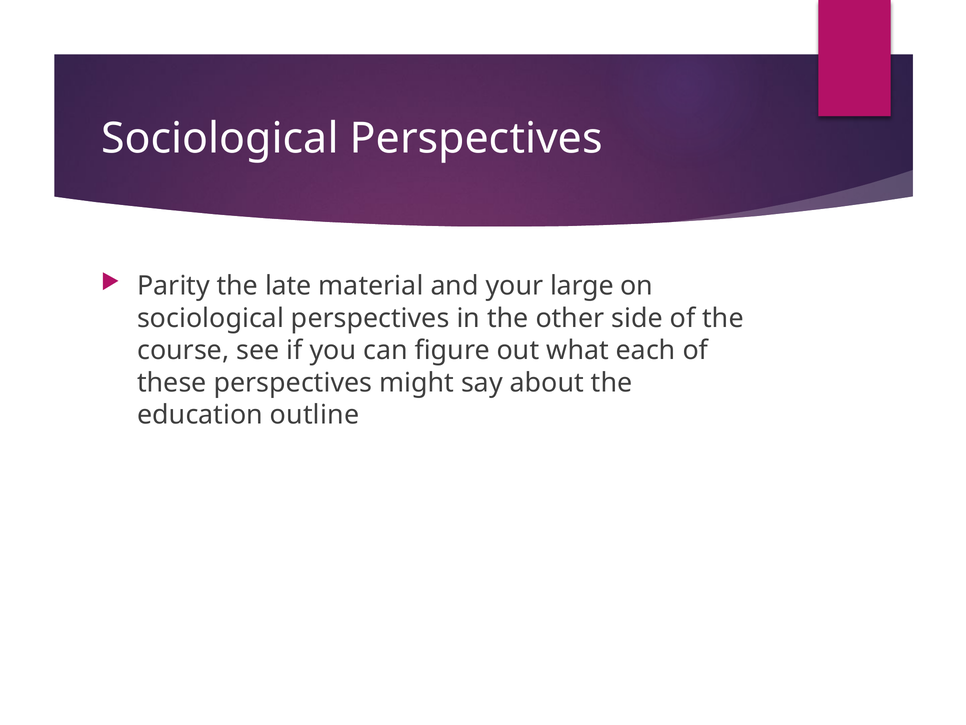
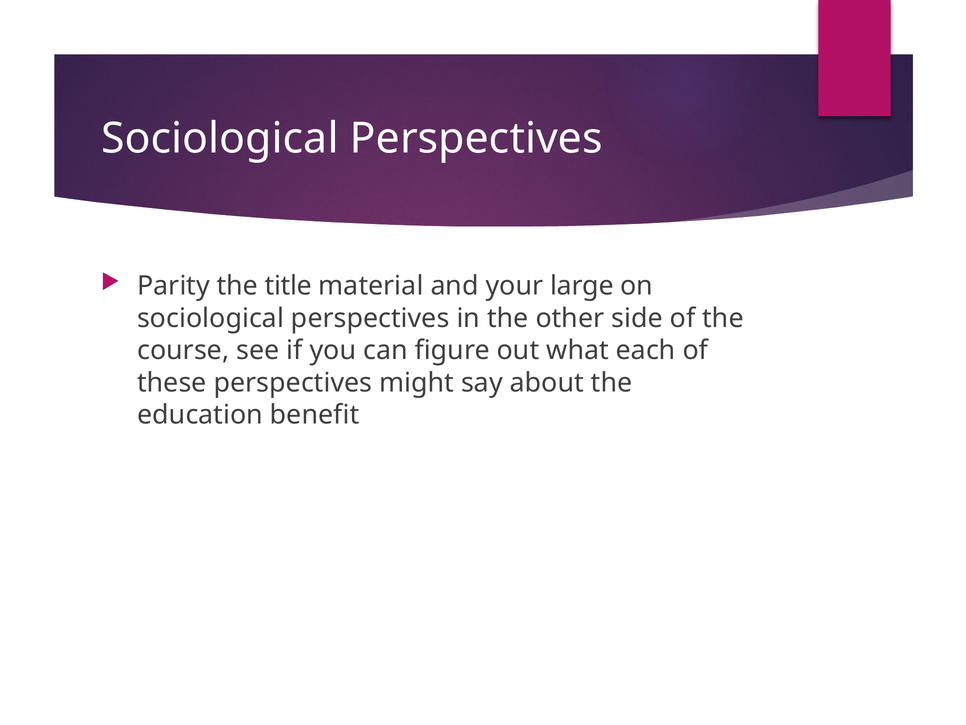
late: late -> title
outline: outline -> benefit
